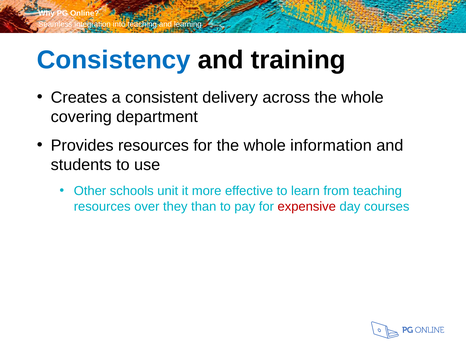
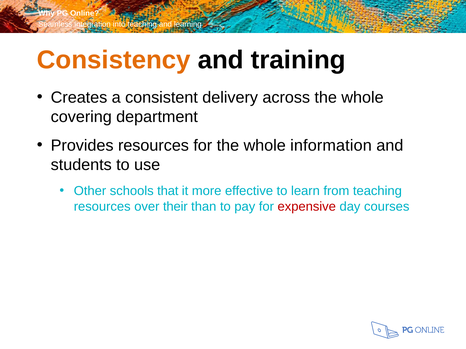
Consistency colour: blue -> orange
unit: unit -> that
they: they -> their
